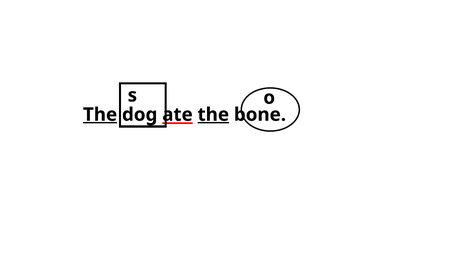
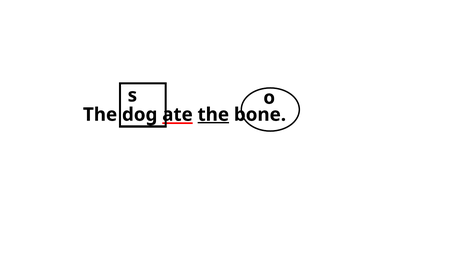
The at (100, 115) underline: present -> none
